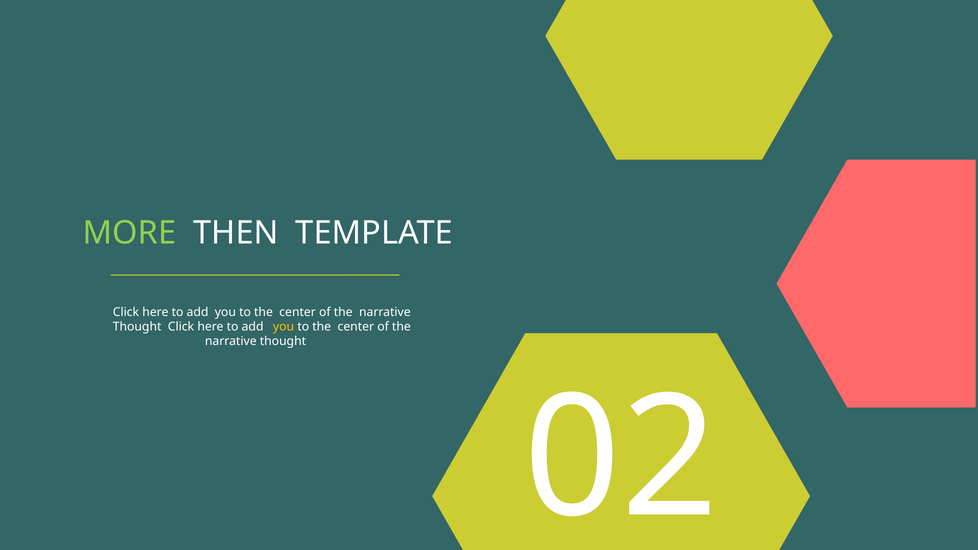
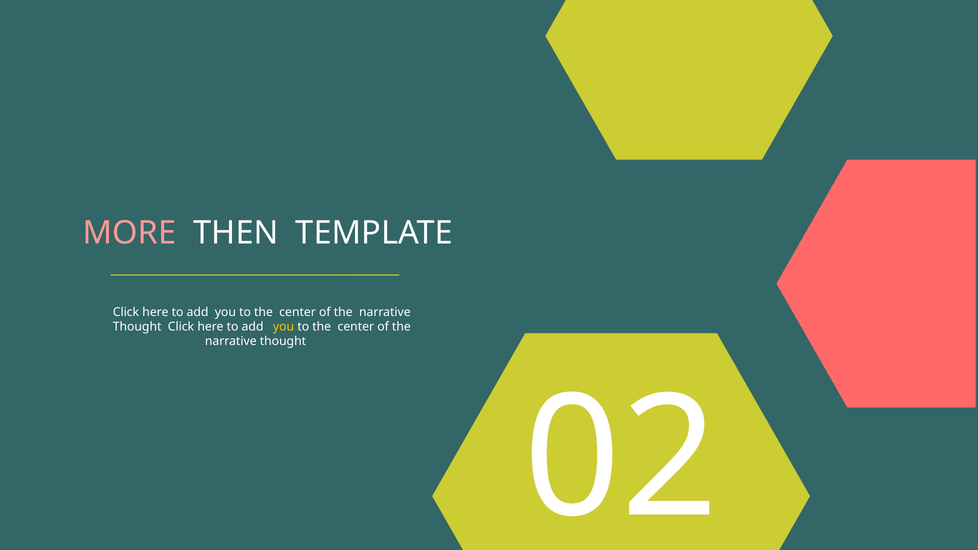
MORE colour: light green -> pink
